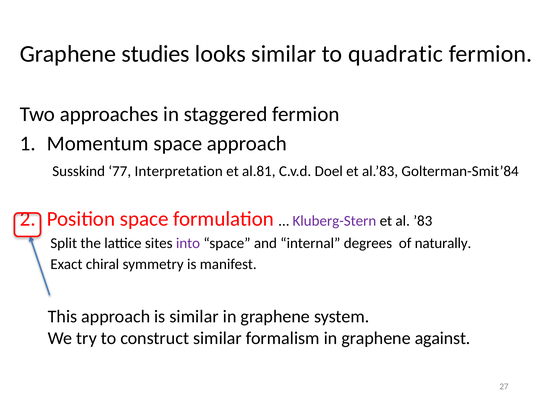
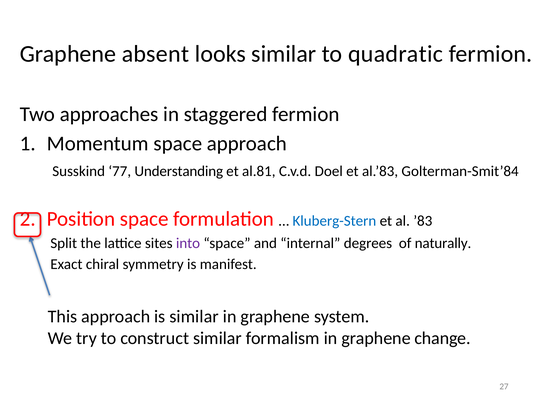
studies: studies -> absent
Interpretation: Interpretation -> Understanding
Kluberg-Stern colour: purple -> blue
against: against -> change
